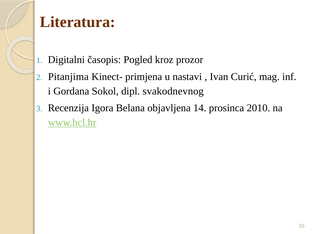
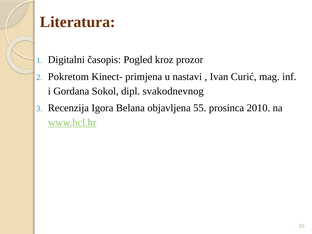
Pitanjima: Pitanjima -> Pokretom
14: 14 -> 55
